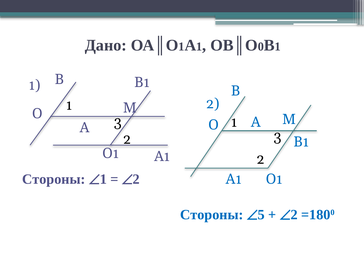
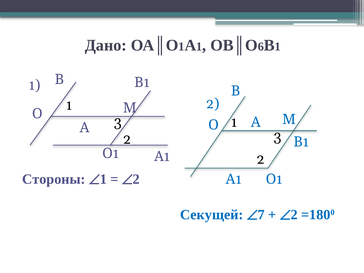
0: 0 -> 6
Стороны at (212, 215): Стороны -> Секущей
5: 5 -> 7
